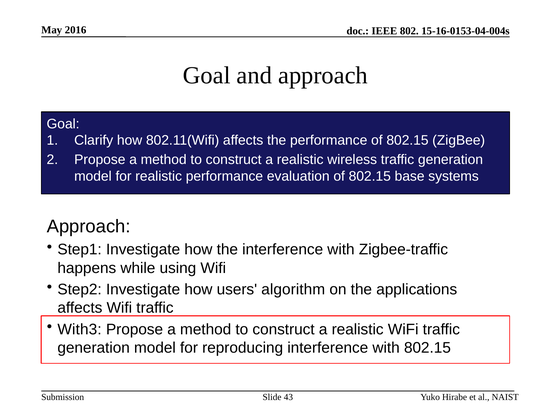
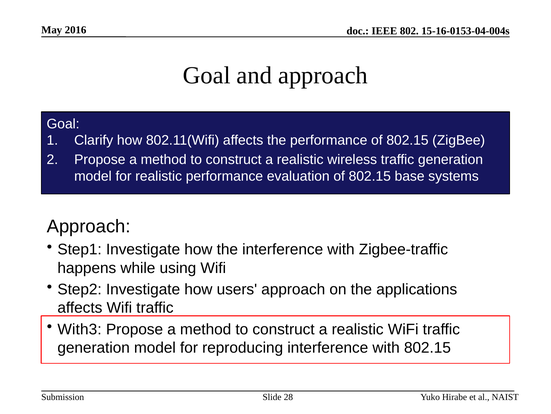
users algorithm: algorithm -> approach
43: 43 -> 28
